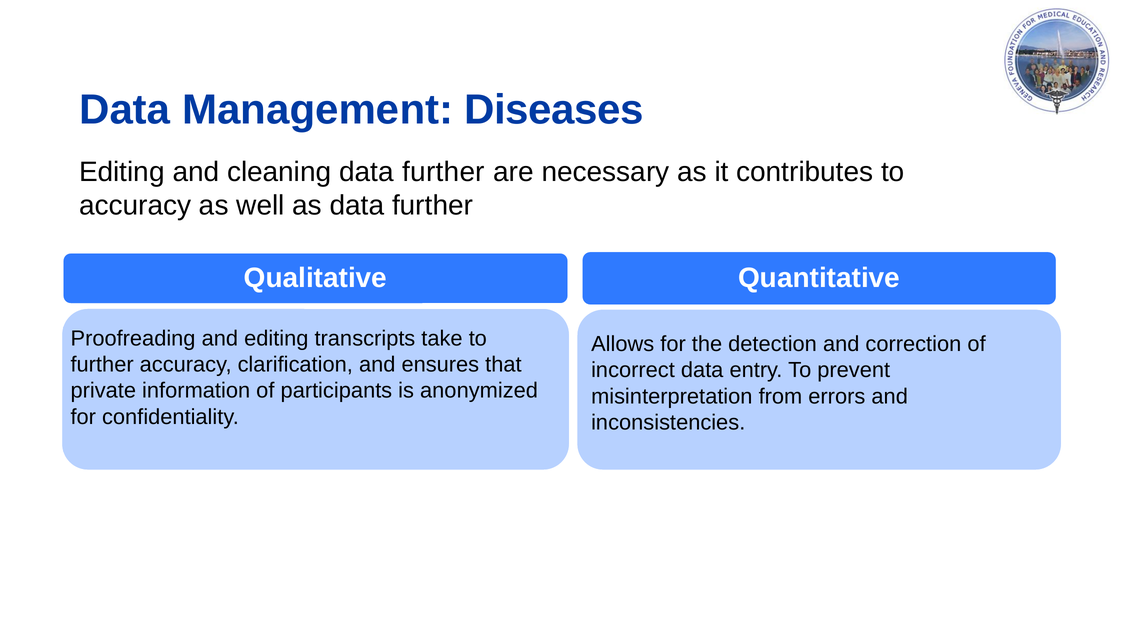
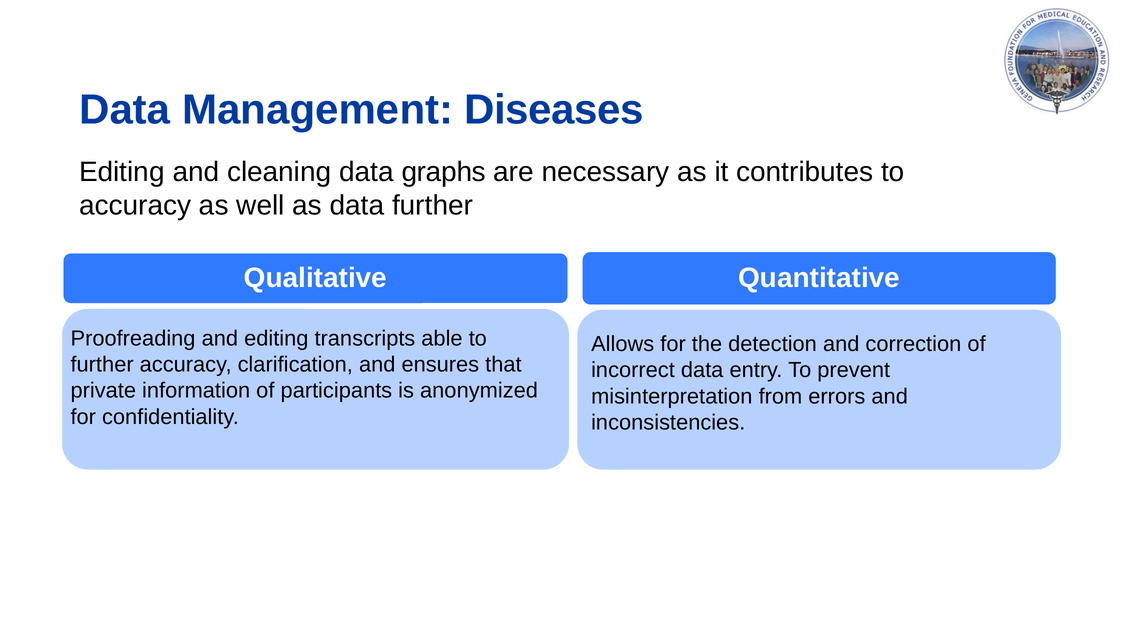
cleaning data further: further -> graphs
take: take -> able
